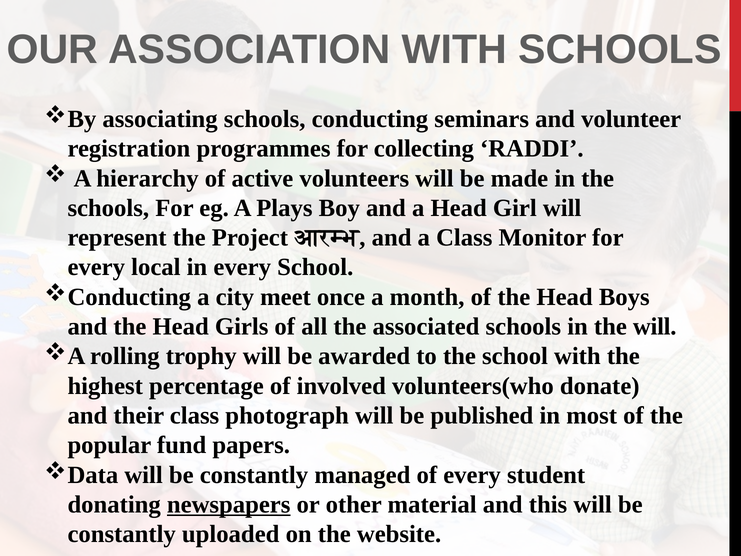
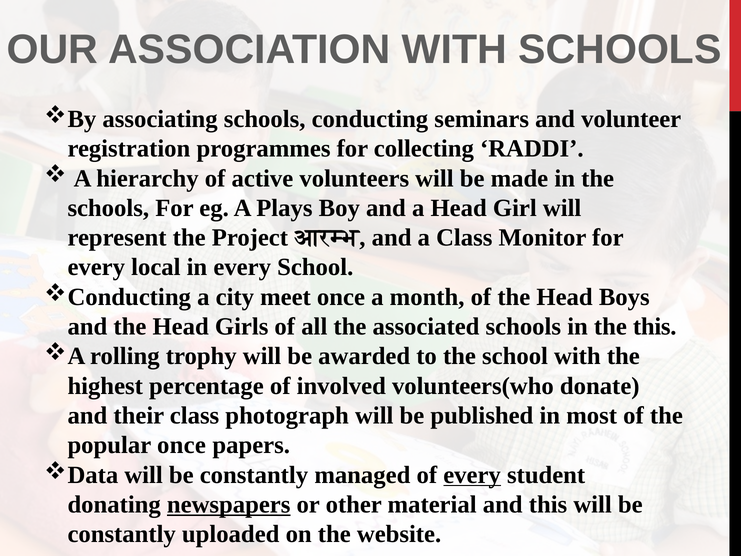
the will: will -> this
popular fund: fund -> once
every at (472, 475) underline: none -> present
